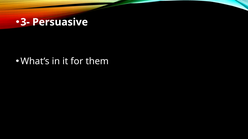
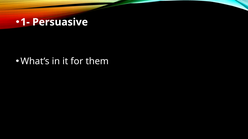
3-: 3- -> 1-
